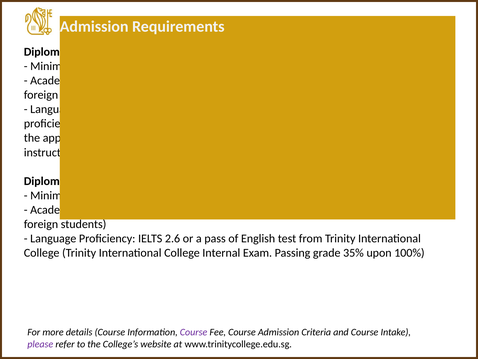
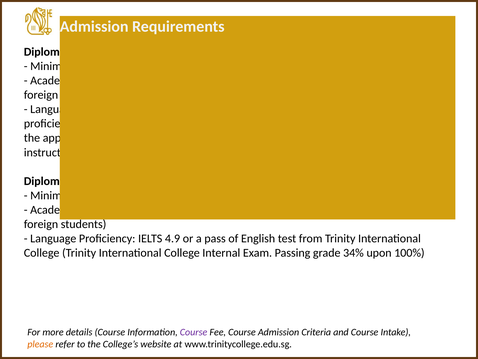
2.6: 2.6 -> 4.9
35%: 35% -> 34%
please colour: purple -> orange
